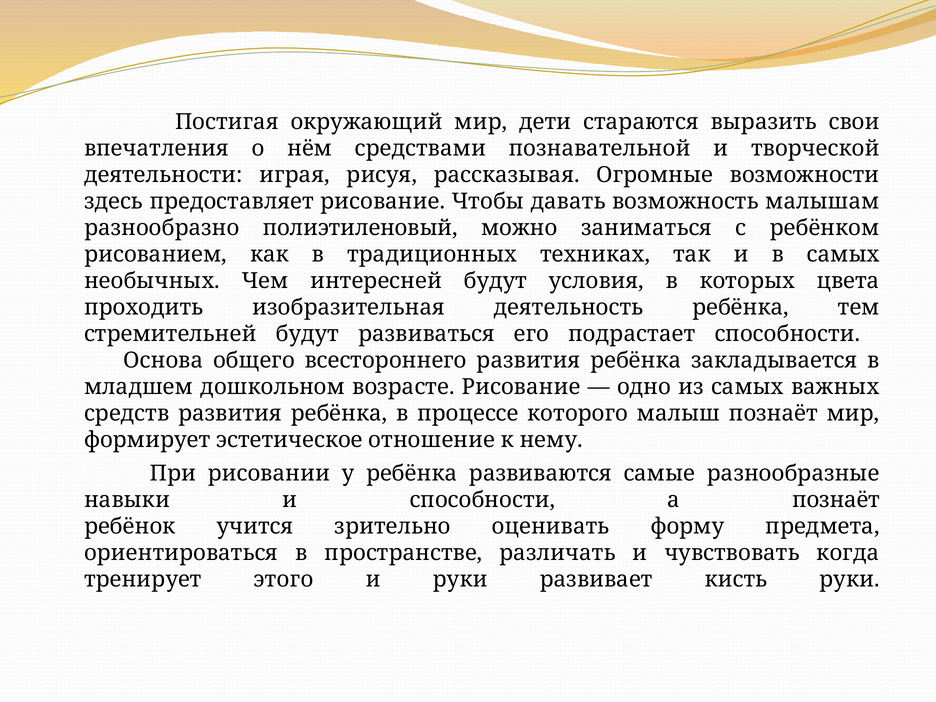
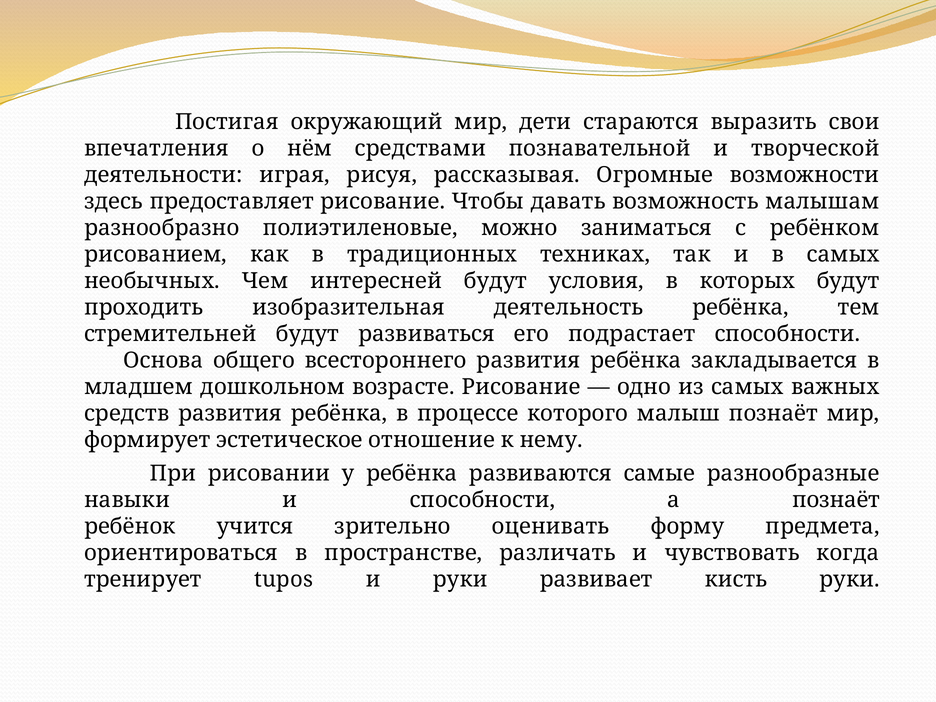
полиэтиленовый: полиэтиленовый -> полиэтиленовые
которых цвета: цвета -> будут
этого: этого -> tupos
